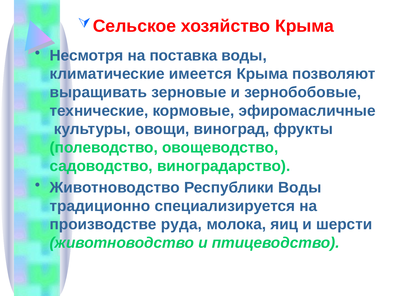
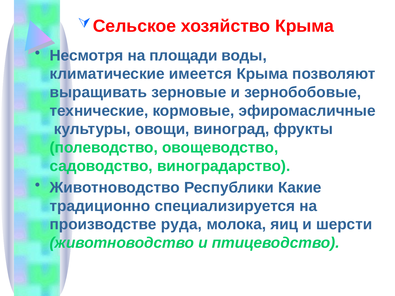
поставка: поставка -> площади
Республики Воды: Воды -> Какие
